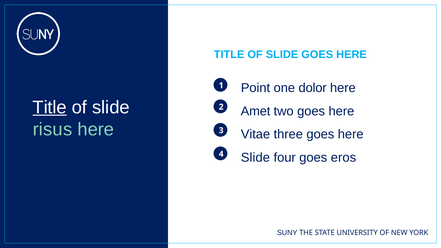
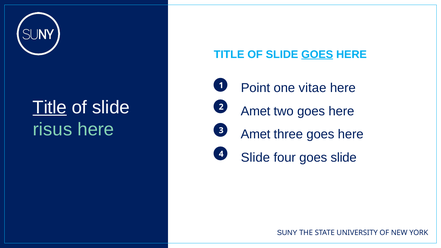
GOES at (317, 54) underline: none -> present
dolor: dolor -> vitae
Vitae at (255, 134): Vitae -> Amet
goes eros: eros -> slide
